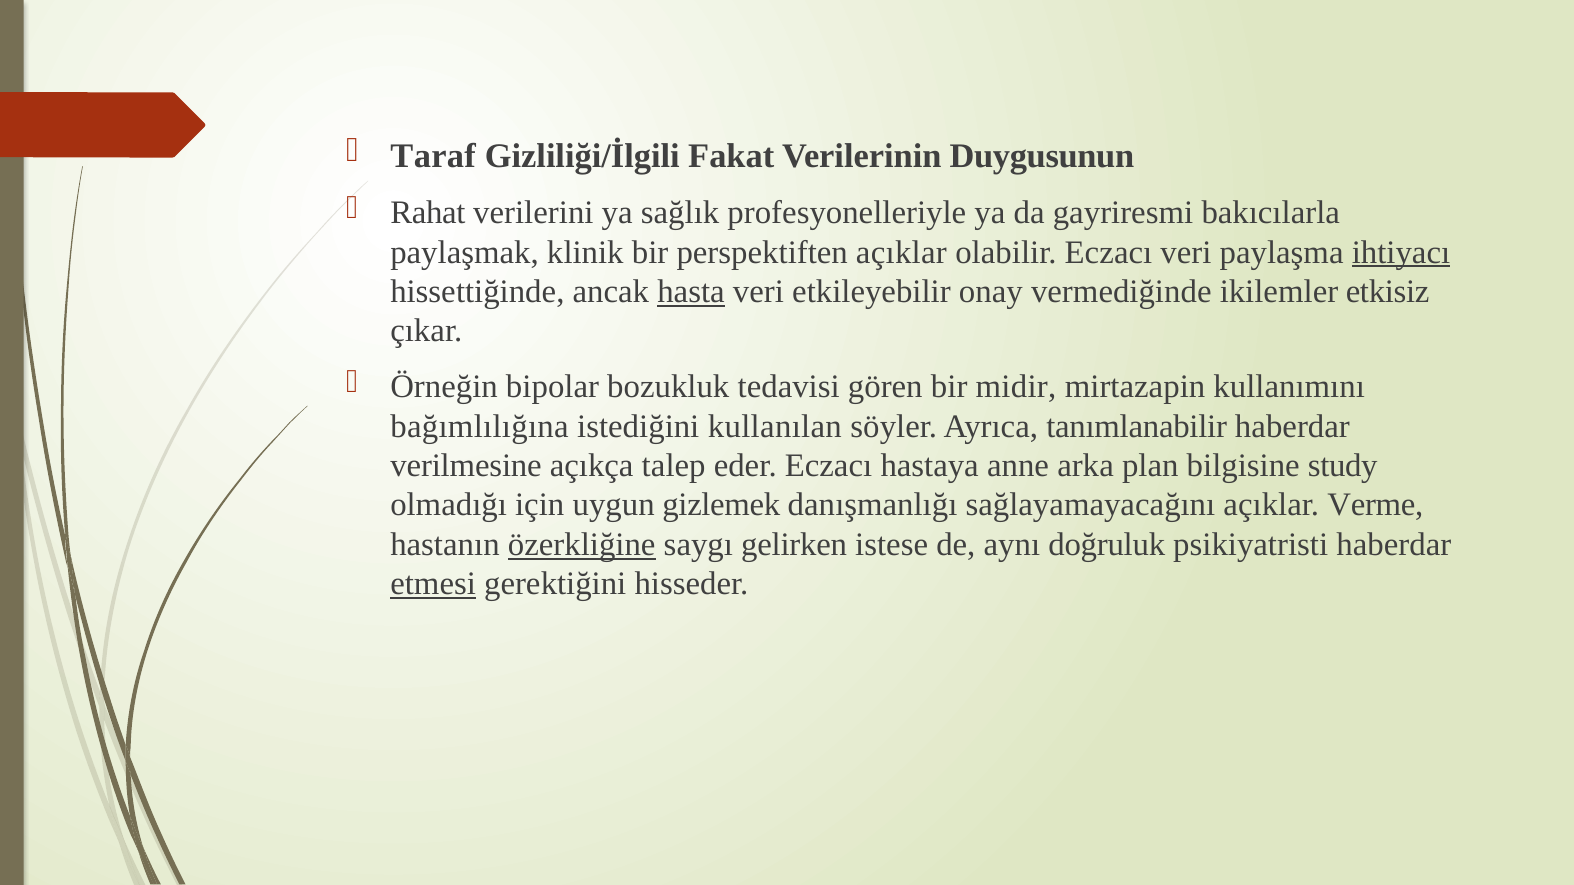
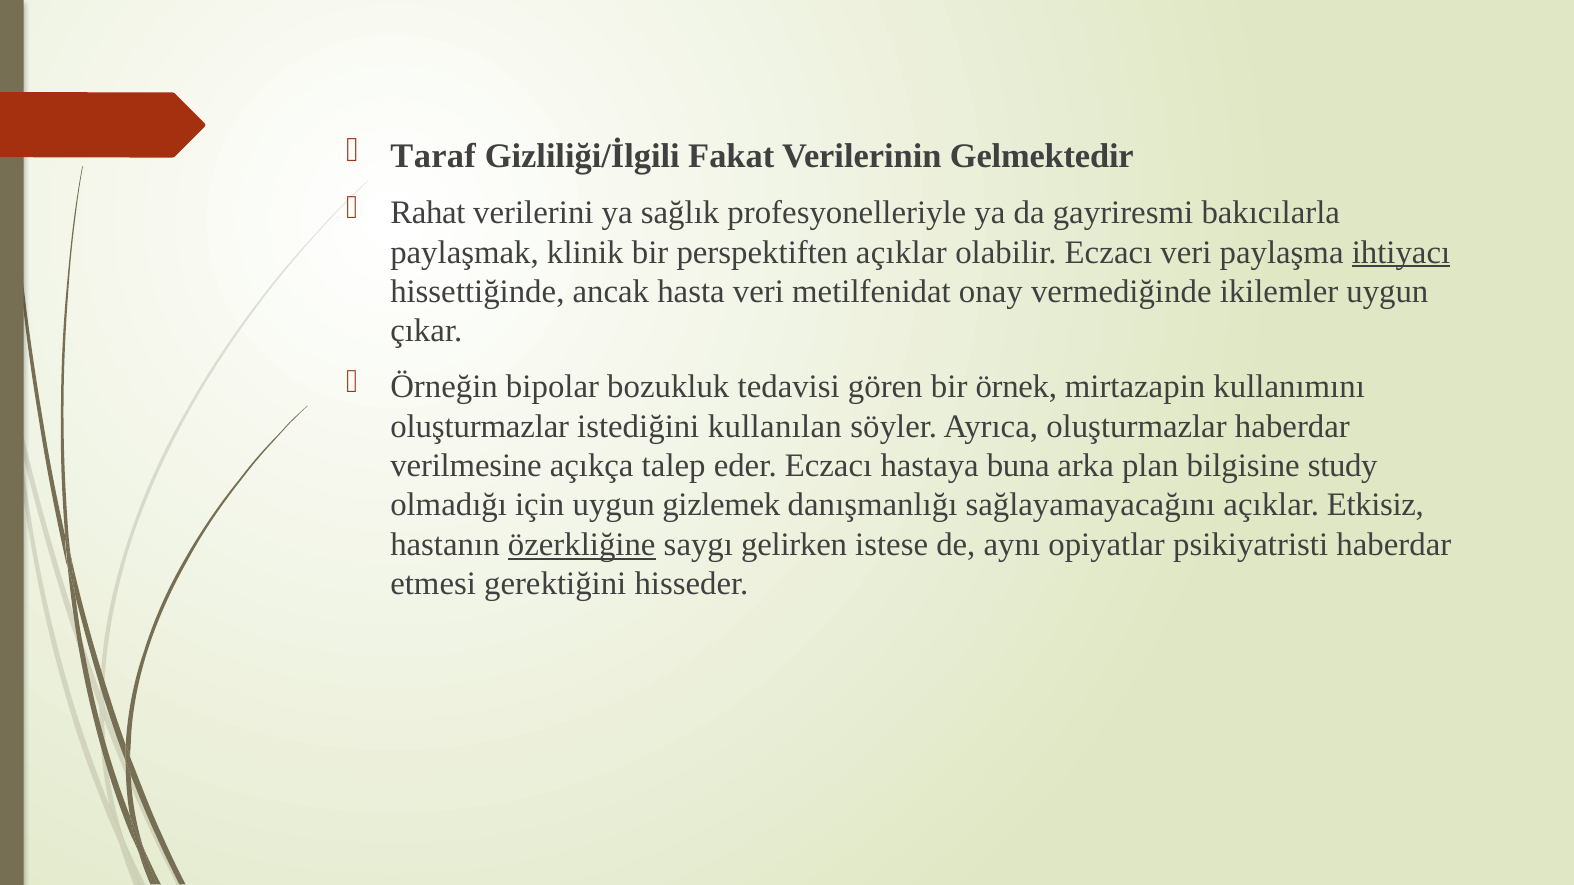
Duygusunun: Duygusunun -> Gelmektedir
hasta underline: present -> none
etkileyebilir: etkileyebilir -> metilfenidat
ikilemler etkisiz: etkisiz -> uygun
midir: midir -> örnek
bağımlılığına at (480, 426): bağımlılığına -> oluşturmazlar
Ayrıca tanımlanabilir: tanımlanabilir -> oluşturmazlar
anne: anne -> buna
Verme: Verme -> Etkisiz
doğruluk: doğruluk -> opiyatlar
etmesi underline: present -> none
